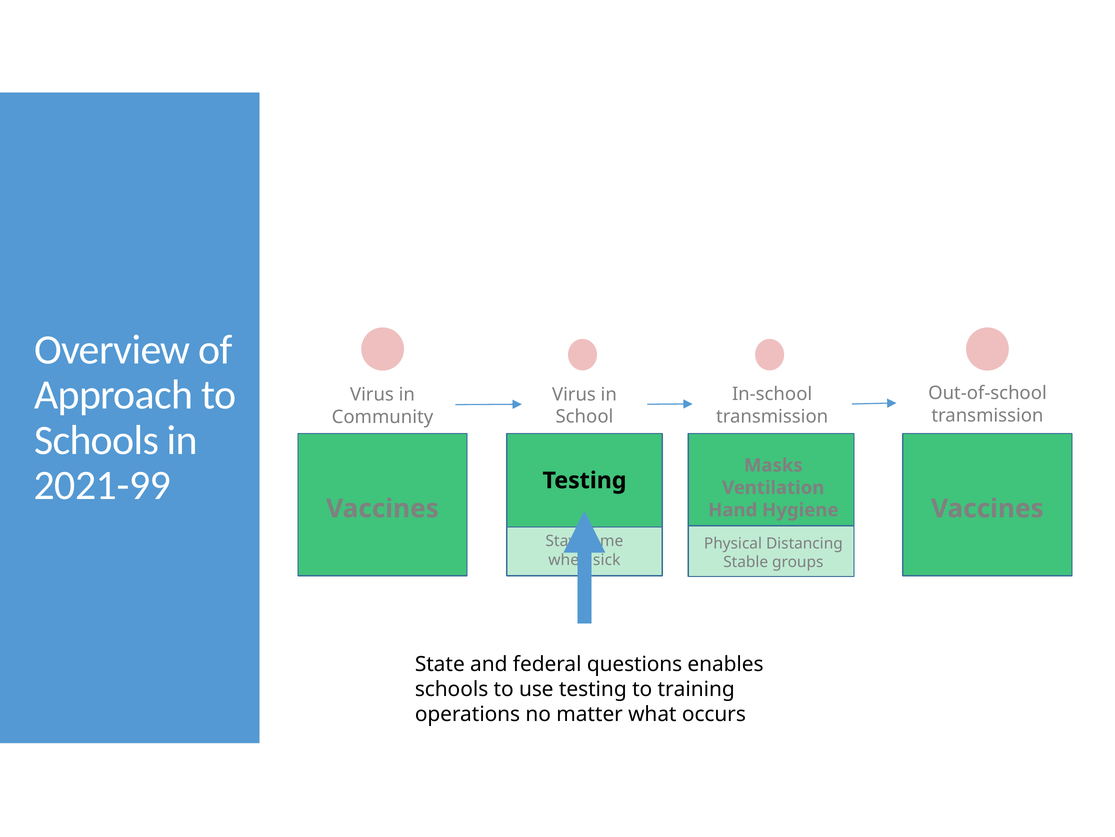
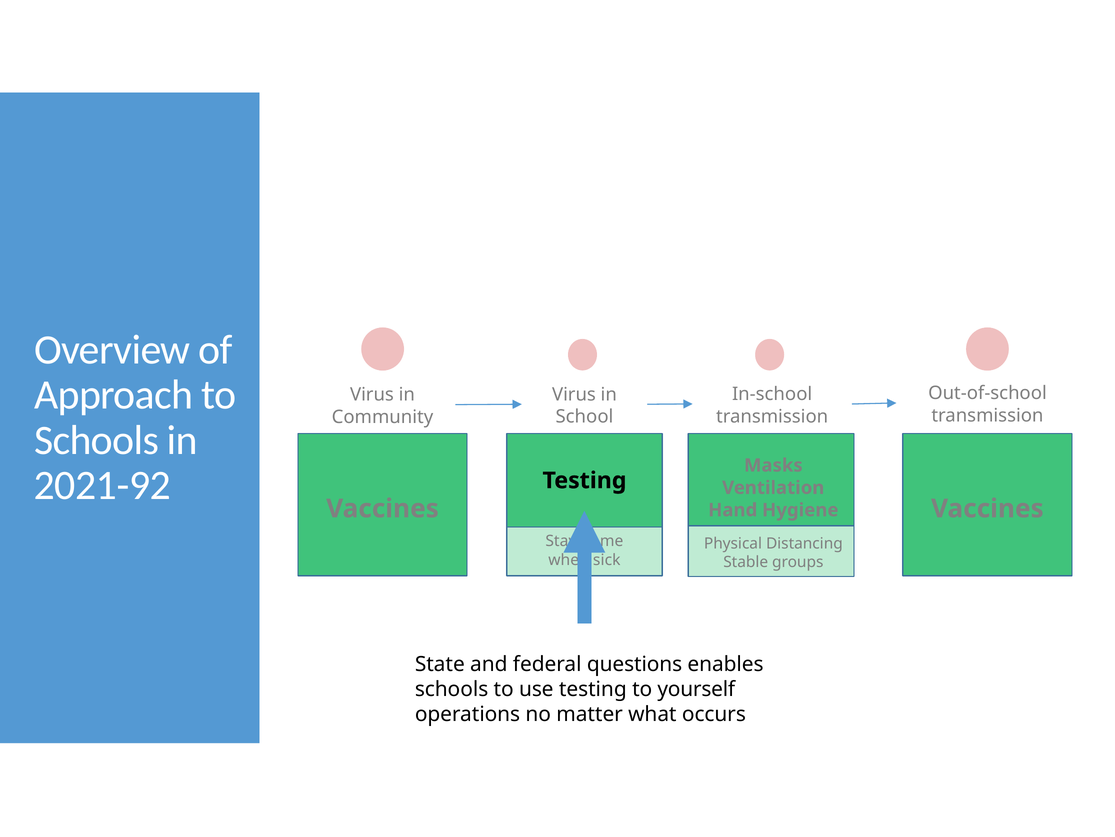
2021-99: 2021-99 -> 2021-92
training: training -> yourself
